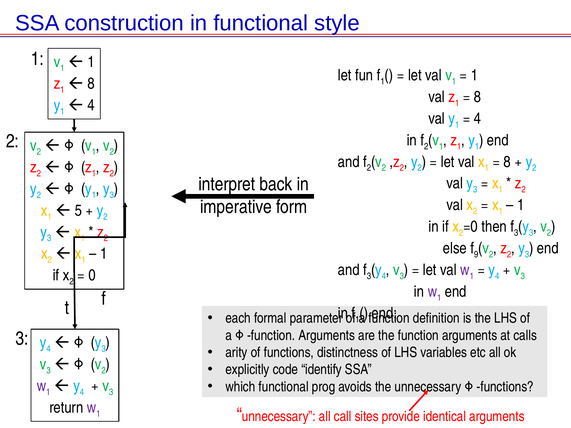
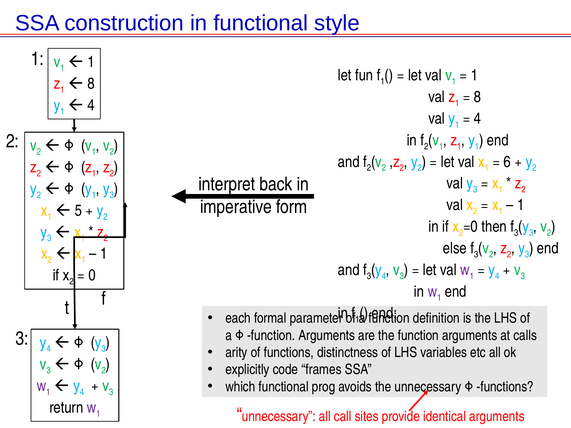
8 at (507, 162): 8 -> 6
else f 9: 9 -> 3
identify: identify -> frames
